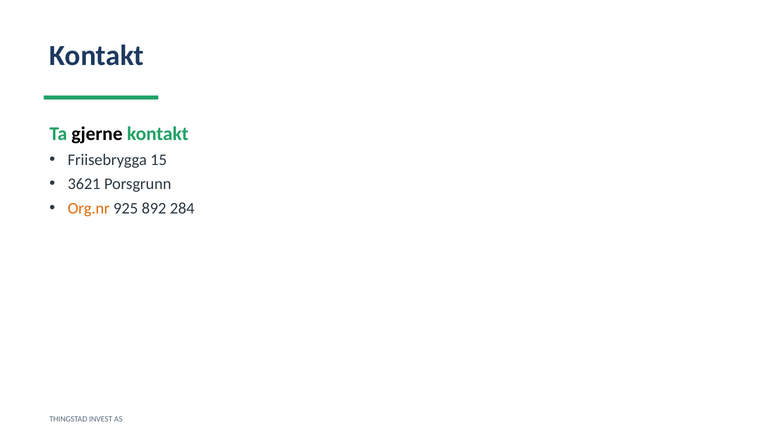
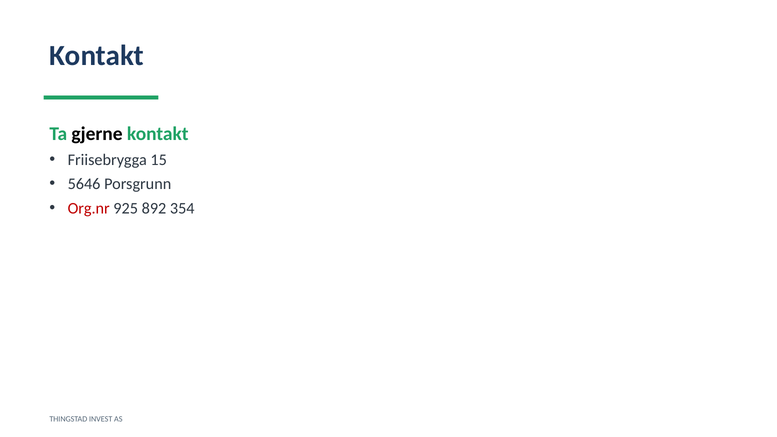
3621: 3621 -> 5646
Org.nr colour: orange -> red
284: 284 -> 354
